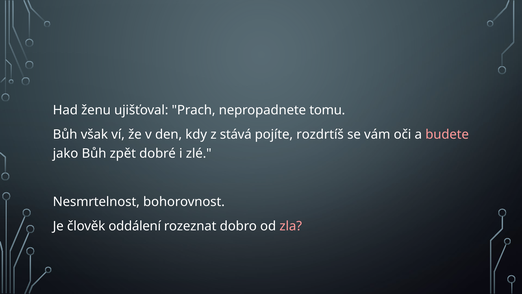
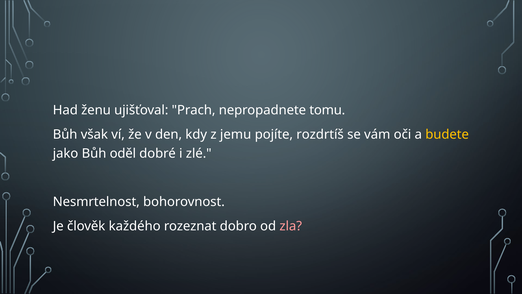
stává: stává -> jemu
budete colour: pink -> yellow
zpět: zpět -> oděl
oddálení: oddálení -> každého
